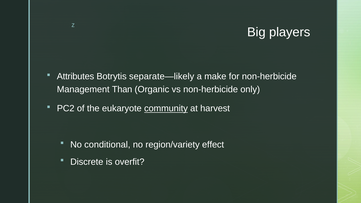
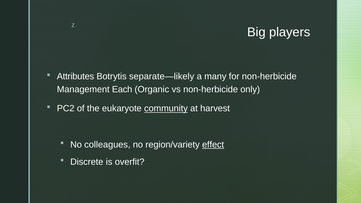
make: make -> many
Than: Than -> Each
conditional: conditional -> colleagues
effect underline: none -> present
